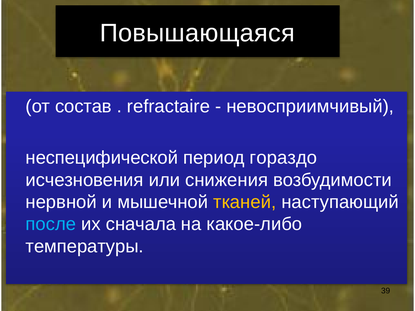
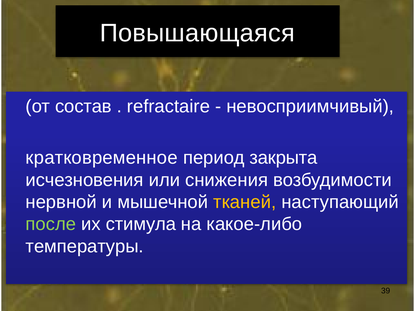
неспецифической: неспецифической -> кратковременное
гораздо: гораздо -> закрыта
после colour: light blue -> light green
сначала: сначала -> стимула
